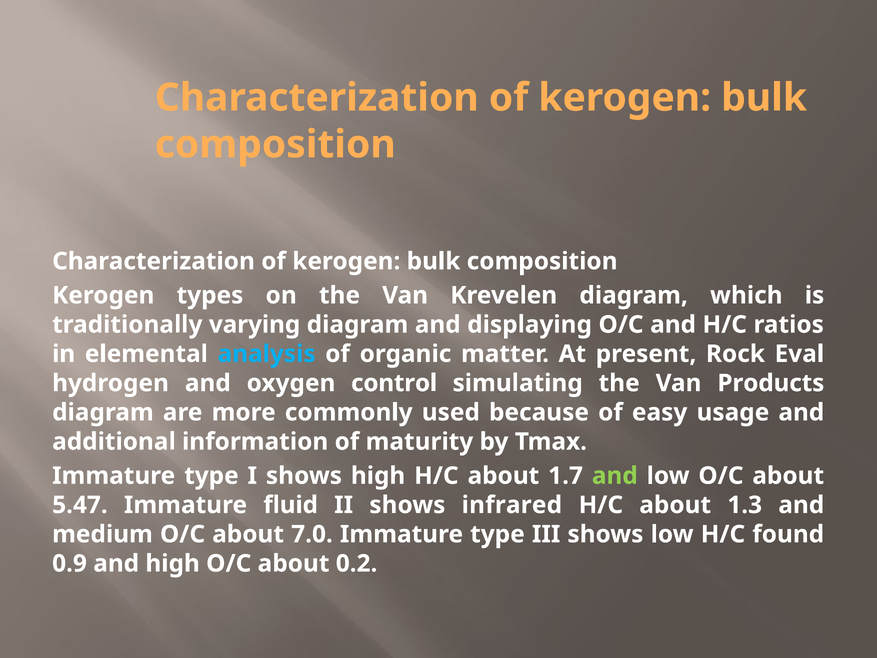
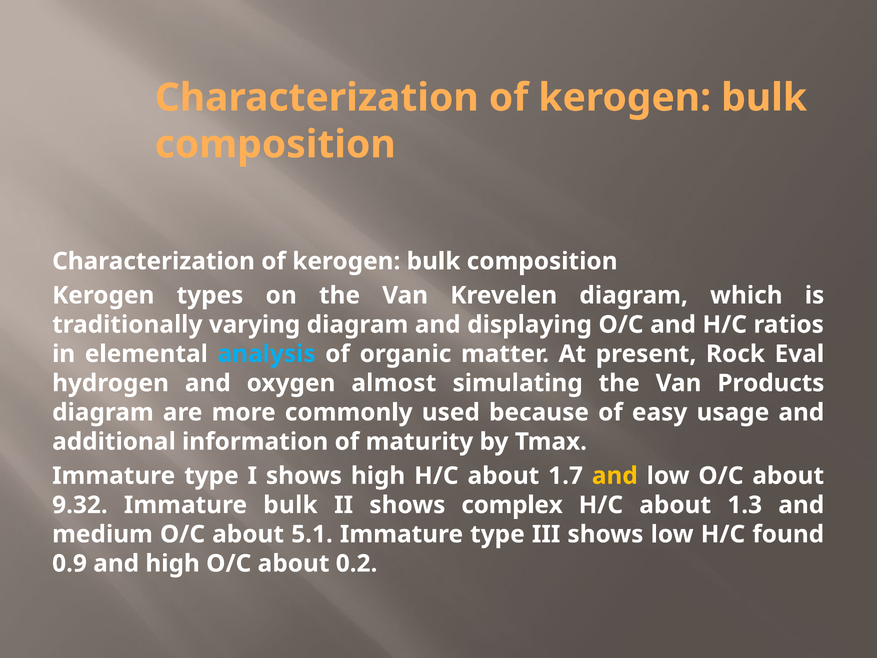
control: control -> almost
and at (615, 476) colour: light green -> yellow
5.47: 5.47 -> 9.32
Immature fluid: fluid -> bulk
infrared: infrared -> complex
7.0: 7.0 -> 5.1
